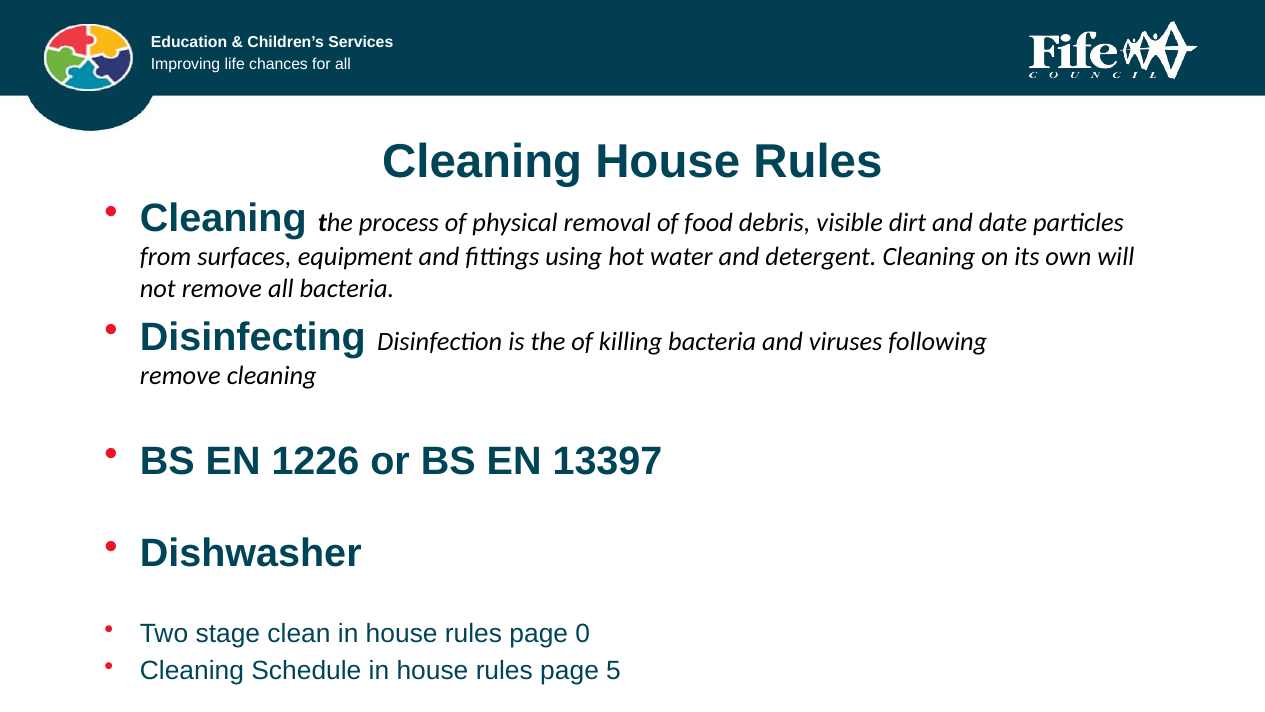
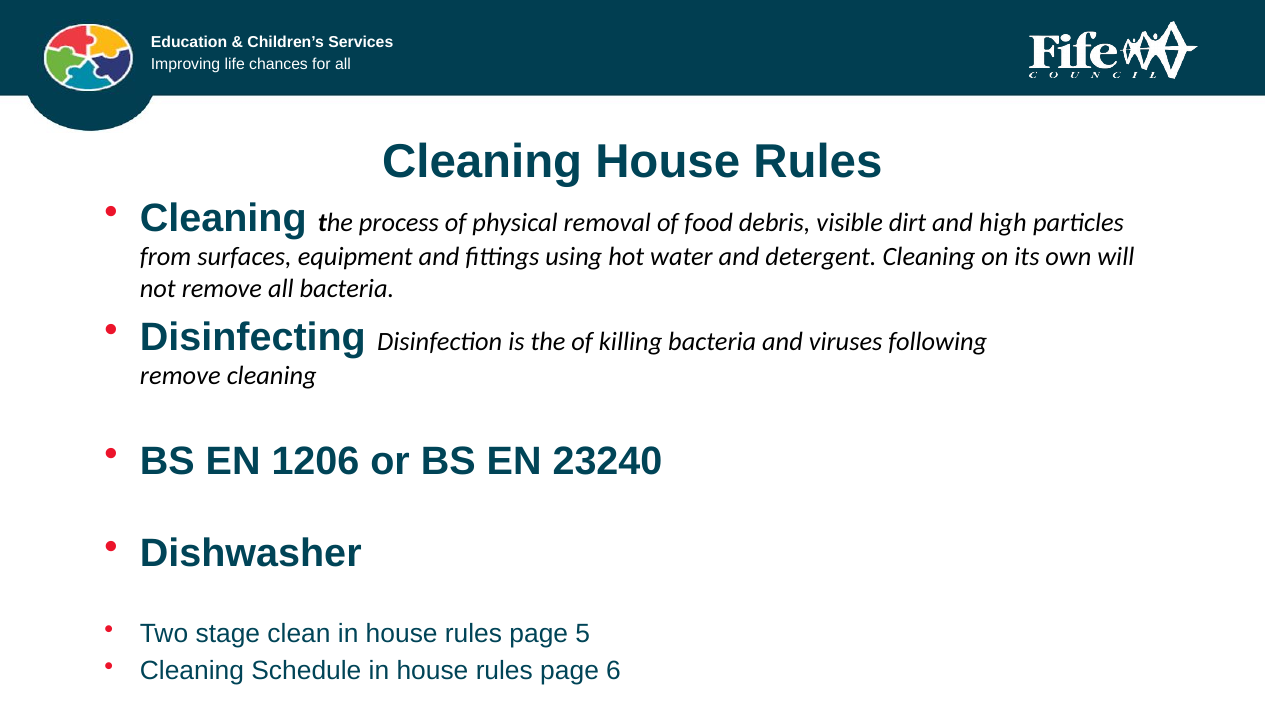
date: date -> high
1226: 1226 -> 1206
13397: 13397 -> 23240
0: 0 -> 5
5: 5 -> 6
